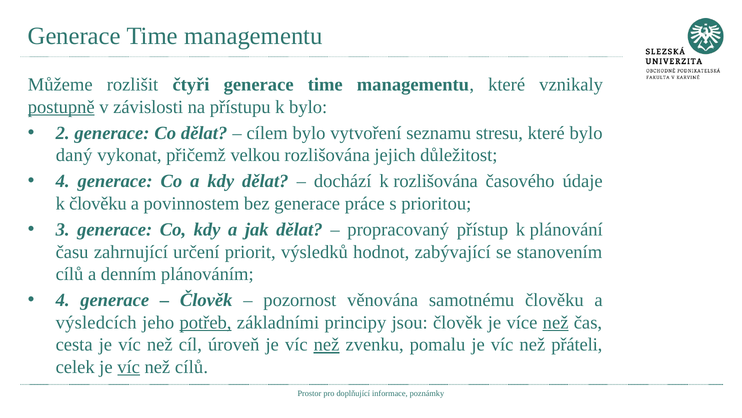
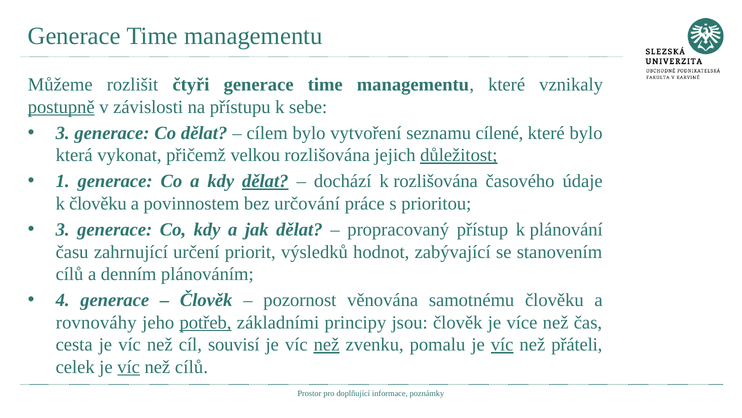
k bylo: bylo -> sebe
2 at (63, 133): 2 -> 3
stresu: stresu -> cílené
daný: daný -> která
důležitost underline: none -> present
4 at (63, 181): 4 -> 1
dělat at (265, 181) underline: none -> present
bez generace: generace -> určování
výsledcích: výsledcích -> rovnováhy
než at (556, 322) underline: present -> none
úroveň: úroveň -> souvisí
víc at (502, 344) underline: none -> present
